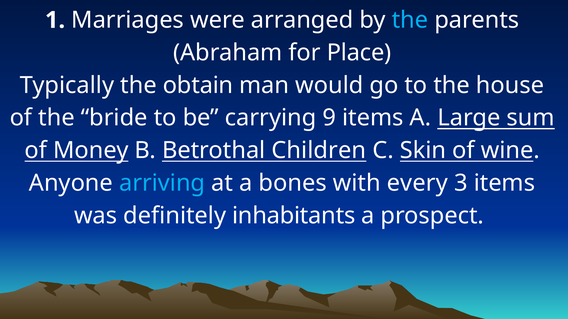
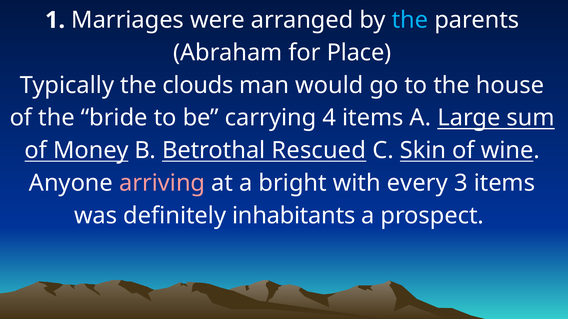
obtain: obtain -> clouds
9: 9 -> 4
Children: Children -> Rescued
arriving colour: light blue -> pink
bones: bones -> bright
